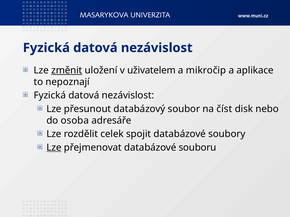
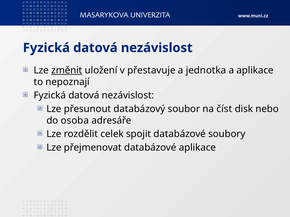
uživatelem: uživatelem -> přestavuje
mikročip: mikročip -> jednotka
Lze at (54, 148) underline: present -> none
databázové souboru: souboru -> aplikace
